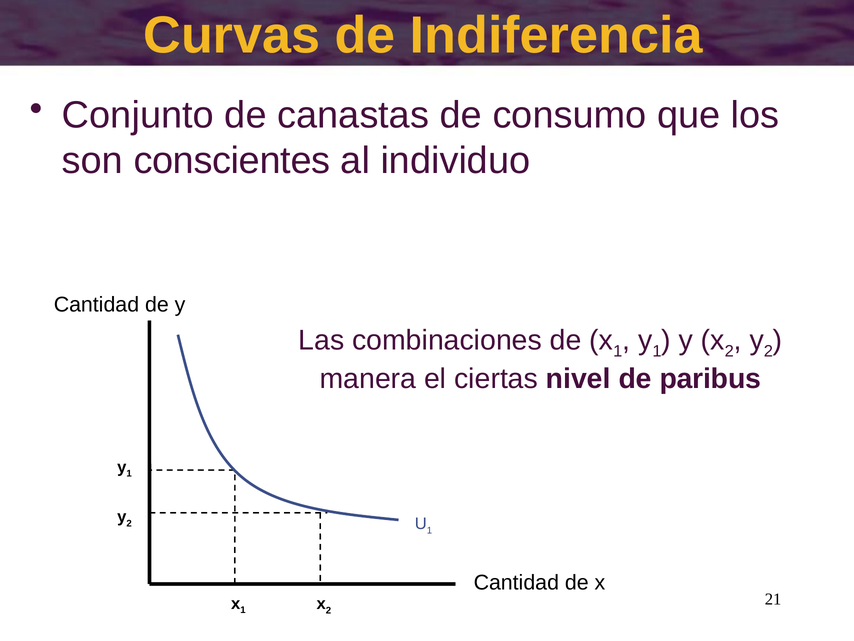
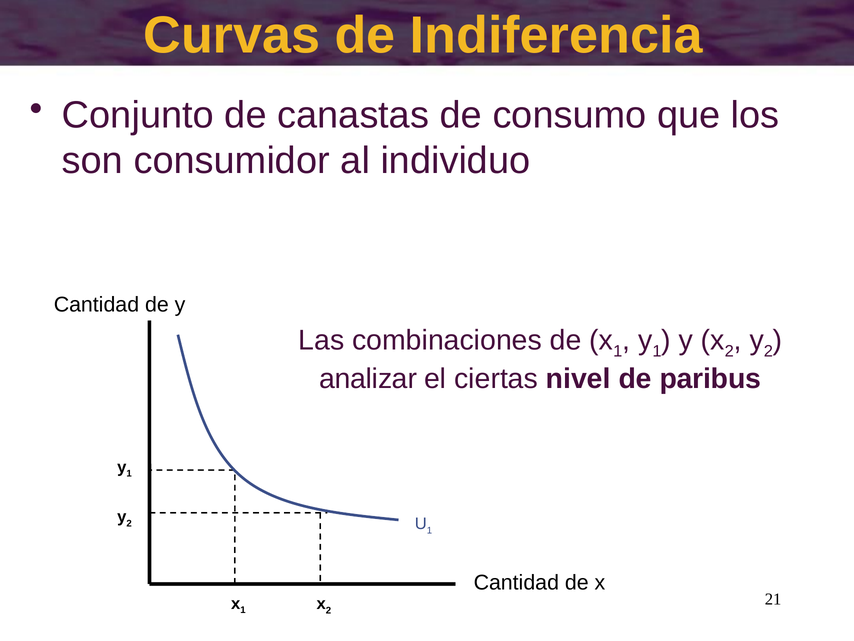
conscientes: conscientes -> consumidor
manera: manera -> analizar
